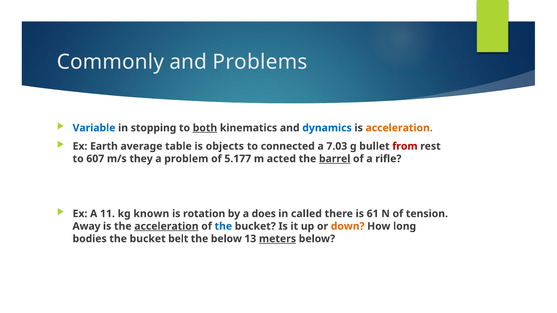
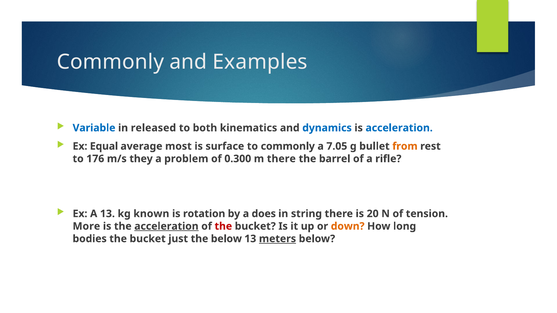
Problems: Problems -> Examples
stopping: stopping -> released
both underline: present -> none
acceleration at (399, 128) colour: orange -> blue
Earth: Earth -> Equal
table: table -> most
objects: objects -> surface
to connected: connected -> commonly
7.03: 7.03 -> 7.05
from colour: red -> orange
607: 607 -> 176
5.177: 5.177 -> 0.300
m acted: acted -> there
barrel underline: present -> none
A 11: 11 -> 13
called: called -> string
61: 61 -> 20
Away: Away -> More
the at (223, 226) colour: blue -> red
belt: belt -> just
